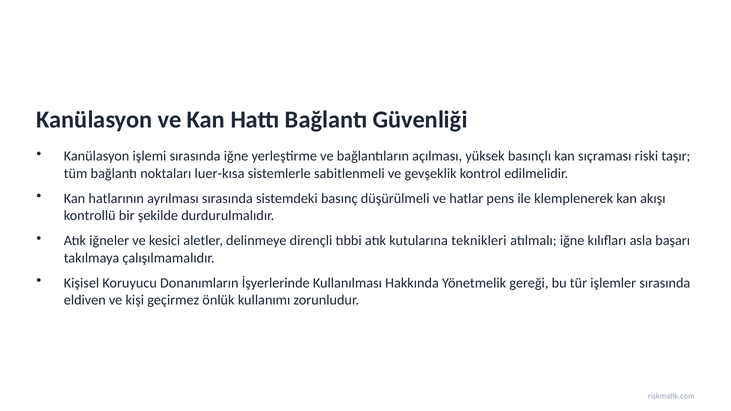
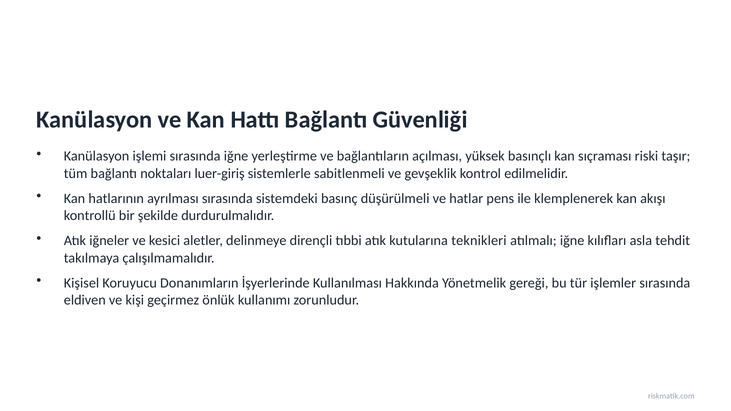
luer-kısa: luer-kısa -> luer-giriş
başarı: başarı -> tehdit
